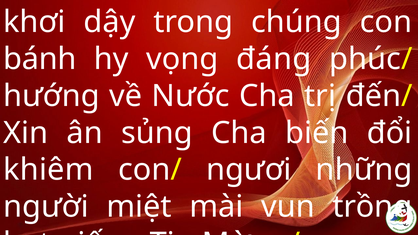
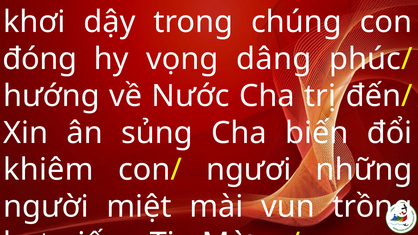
bánh: bánh -> đóng
đáng: đáng -> dâng
